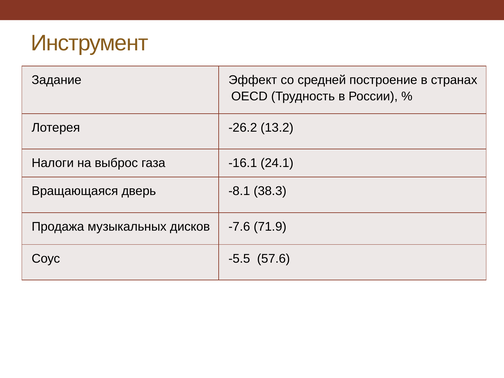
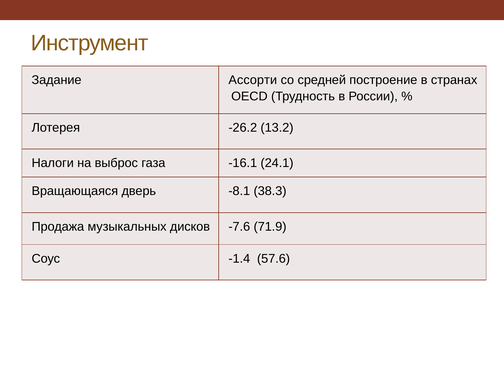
Эффект: Эффект -> Ассорти
-5.5: -5.5 -> -1.4
